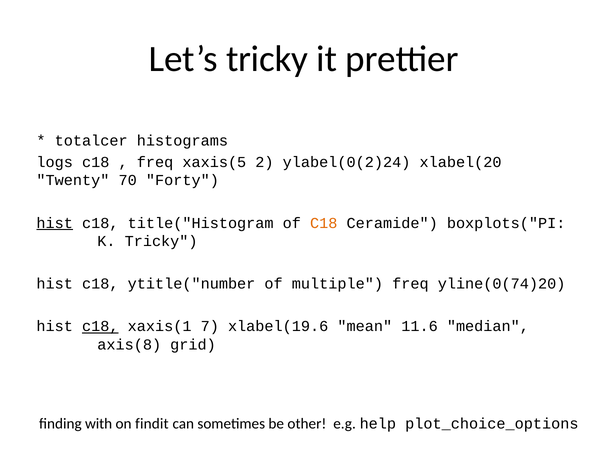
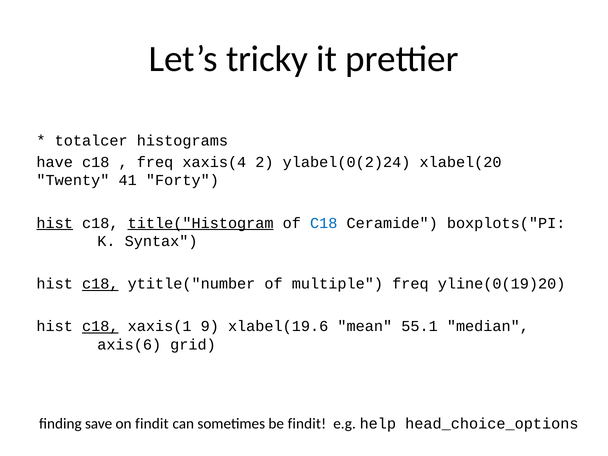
logs: logs -> have
xaxis(5: xaxis(5 -> xaxis(4
70: 70 -> 41
title("Histogram underline: none -> present
C18 at (324, 223) colour: orange -> blue
K Tricky: Tricky -> Syntax
c18 at (100, 284) underline: none -> present
yline(0(74)20: yline(0(74)20 -> yline(0(19)20
7: 7 -> 9
11.6: 11.6 -> 55.1
axis(8: axis(8 -> axis(6
with: with -> save
be other: other -> findit
plot_choice_options: plot_choice_options -> head_choice_options
